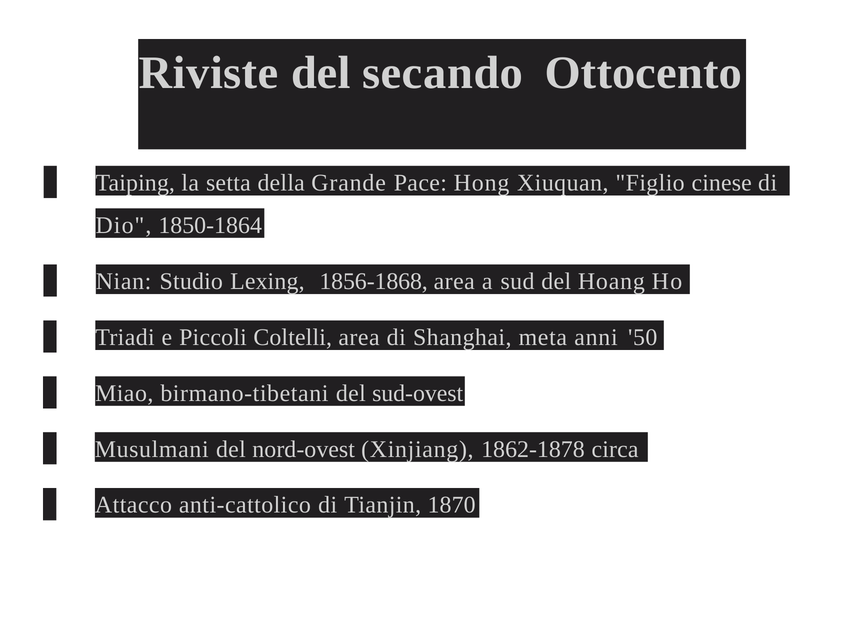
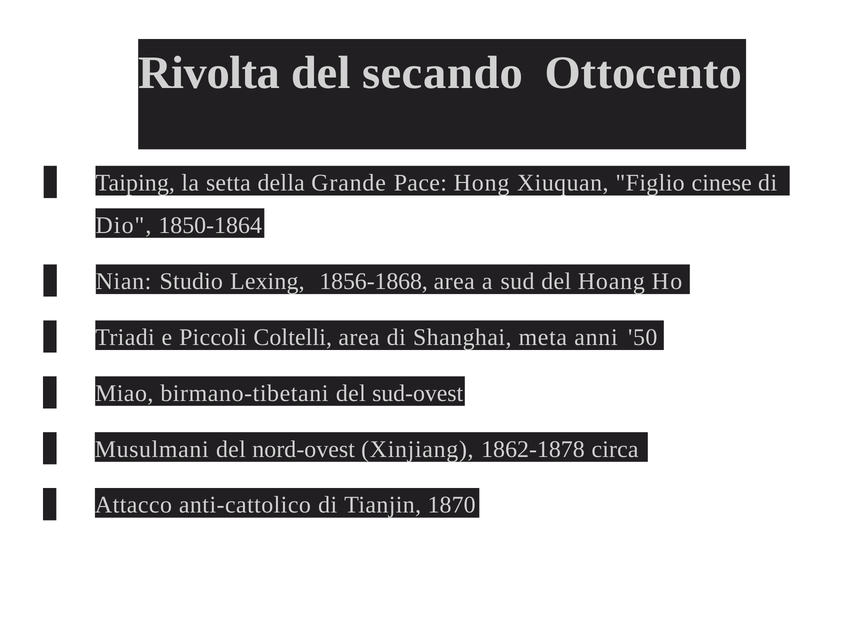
Riviste: Riviste -> Rivolta
